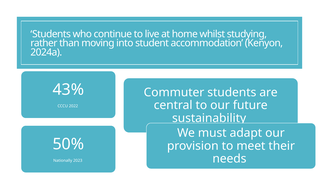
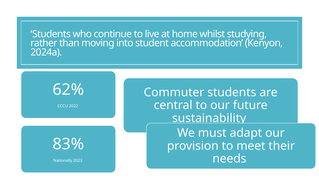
43%: 43% -> 62%
50%: 50% -> 83%
